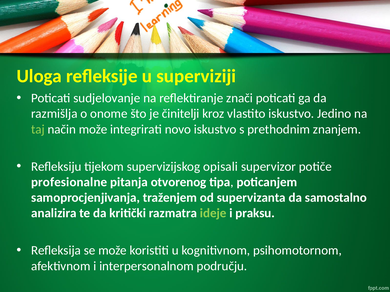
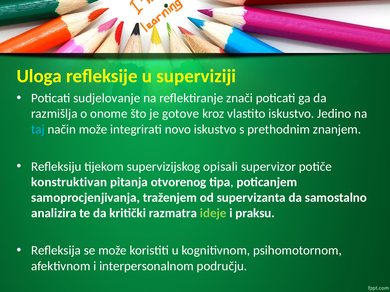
činitelji: činitelji -> gotove
taj colour: light green -> light blue
profesionalne: profesionalne -> konstruktivan
